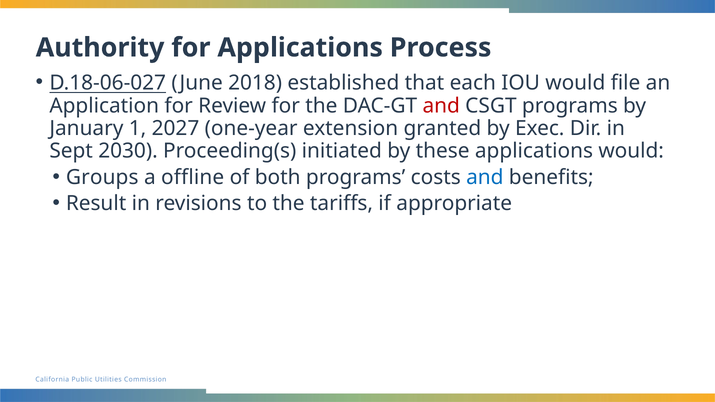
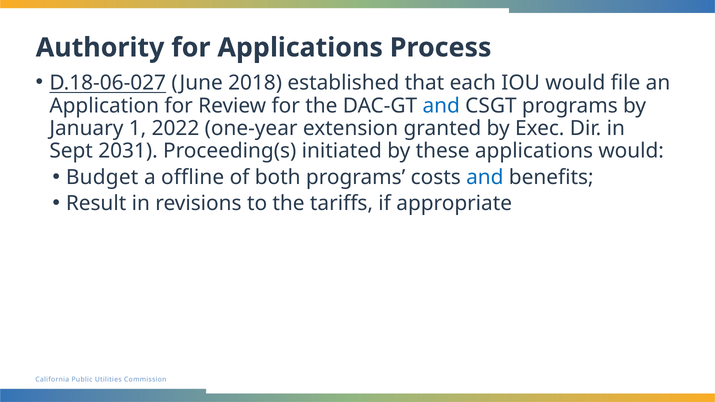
and at (441, 106) colour: red -> blue
2027: 2027 -> 2022
2030: 2030 -> 2031
Groups: Groups -> Budget
